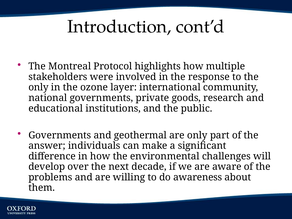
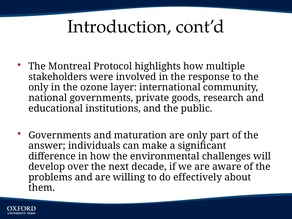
geothermal: geothermal -> maturation
awareness: awareness -> effectively
